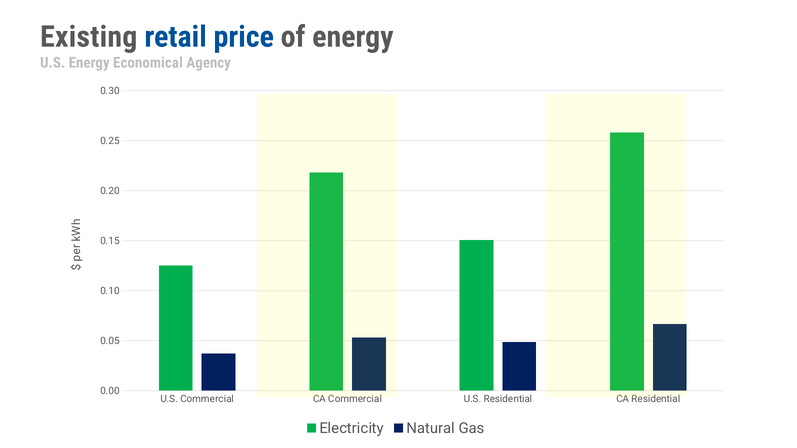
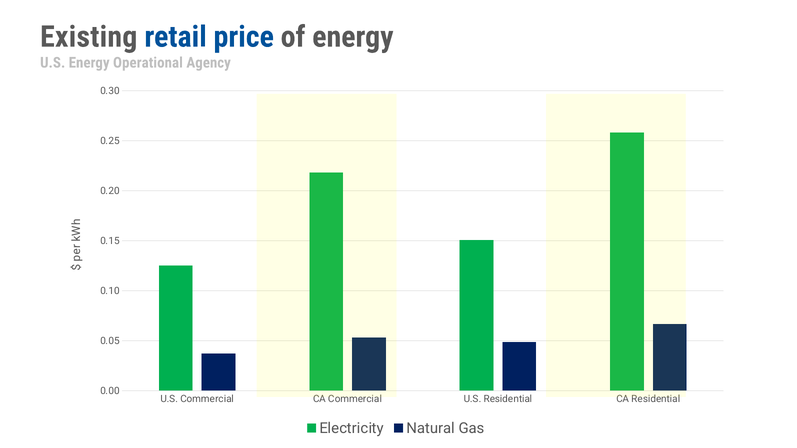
Economical: Economical -> Operational
